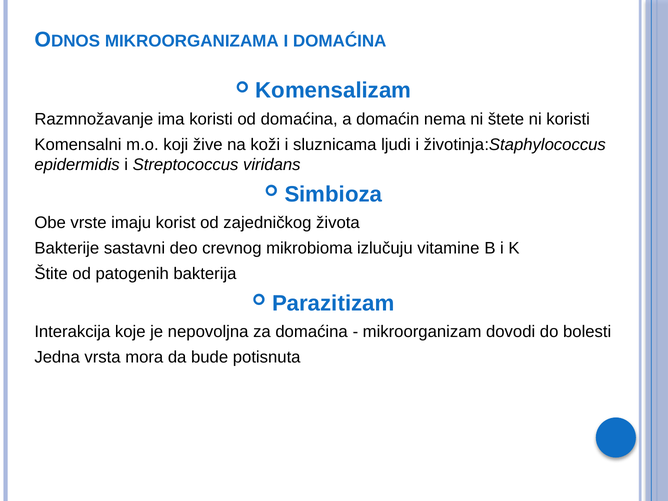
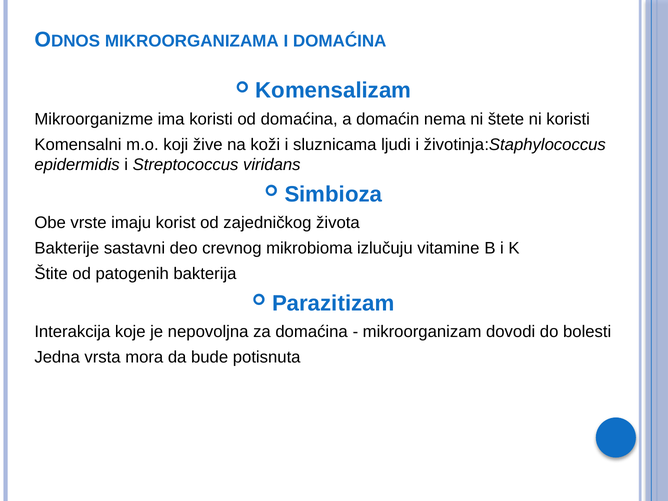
Razmnožavanje: Razmnožavanje -> Mikroorganizme
